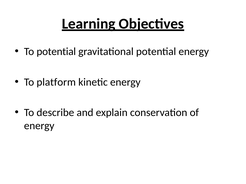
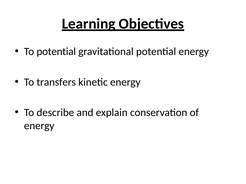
platform: platform -> transfers
